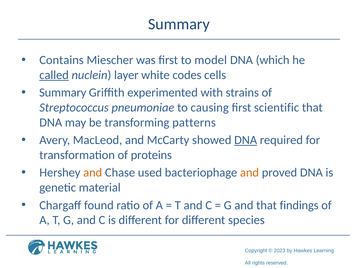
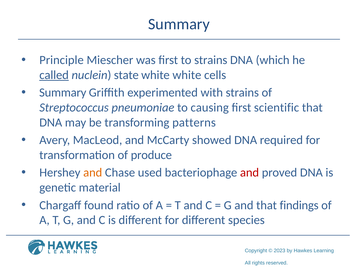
Contains: Contains -> Principle
to model: model -> strains
layer: layer -> state
white codes: codes -> white
DNA at (246, 140) underline: present -> none
proteins: proteins -> produce
and at (250, 173) colour: orange -> red
